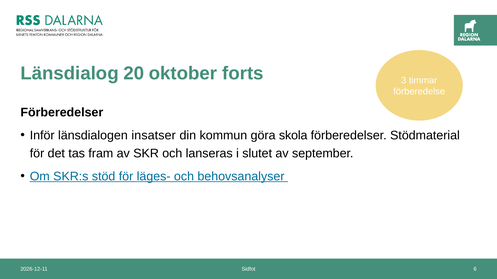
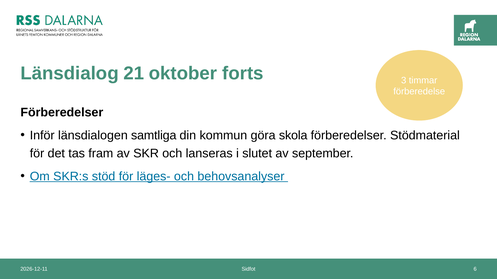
20: 20 -> 21
insatser: insatser -> samtliga
